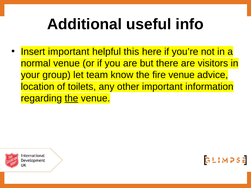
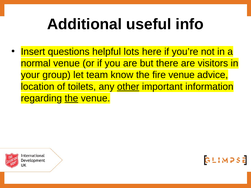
Insert important: important -> questions
this: this -> lots
other underline: none -> present
